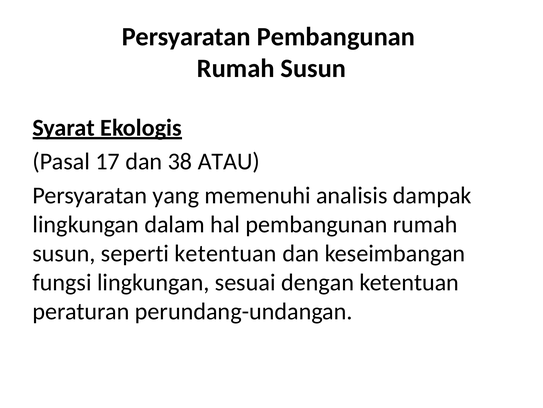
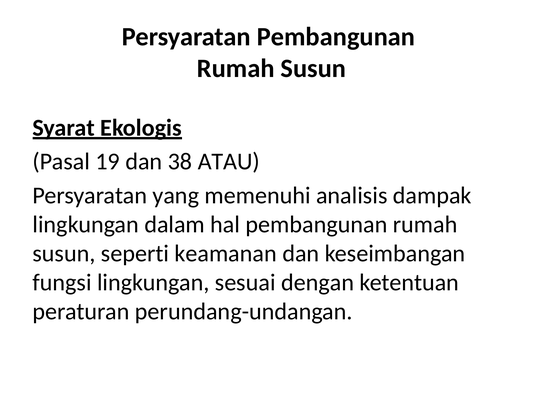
17: 17 -> 19
seperti ketentuan: ketentuan -> keamanan
